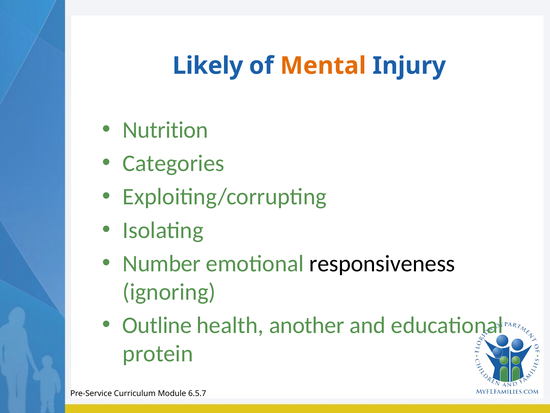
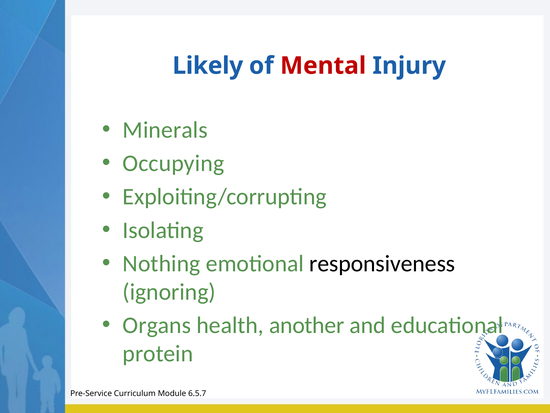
Mental colour: orange -> red
Nutrition: Nutrition -> Minerals
Categories: Categories -> Occupying
Number: Number -> Nothing
Outline: Outline -> Organs
